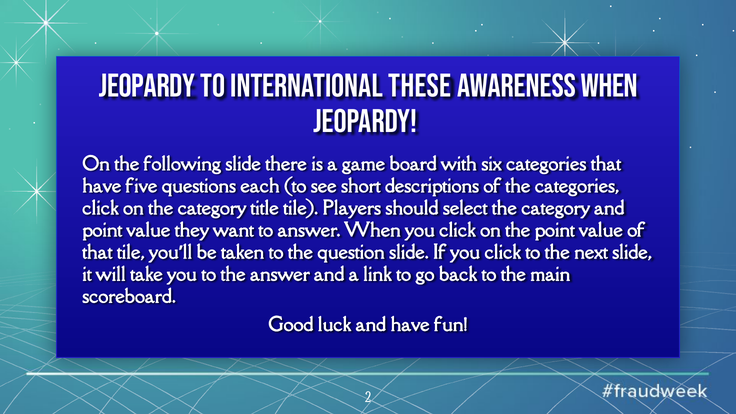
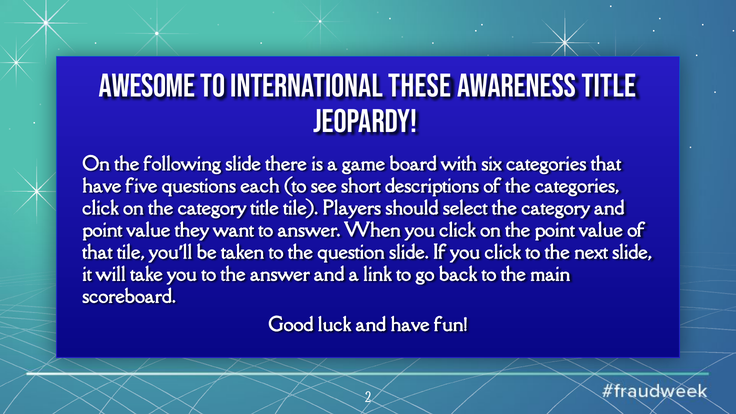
Jeopardy at (147, 86): Jeopardy -> Awesome
Awareness When: When -> Title
